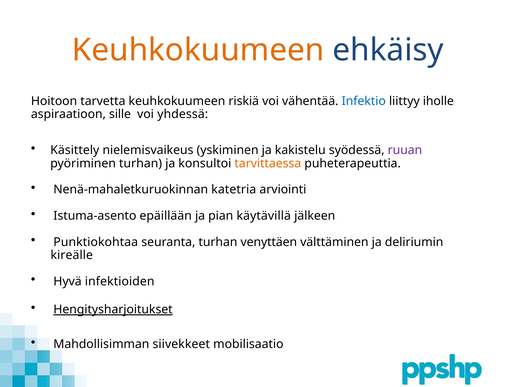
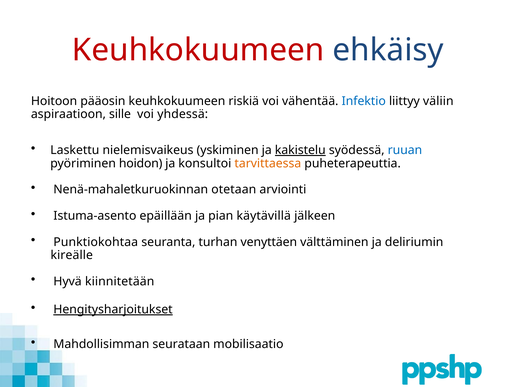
Keuhkokuumeen at (198, 50) colour: orange -> red
tarvetta: tarvetta -> pääosin
iholle: iholle -> väliin
Käsittely: Käsittely -> Laskettu
kakistelu underline: none -> present
ruuan colour: purple -> blue
pyöriminen turhan: turhan -> hoidon
katetria: katetria -> otetaan
infektioiden: infektioiden -> kiinnitetään
siivekkeet: siivekkeet -> seurataan
